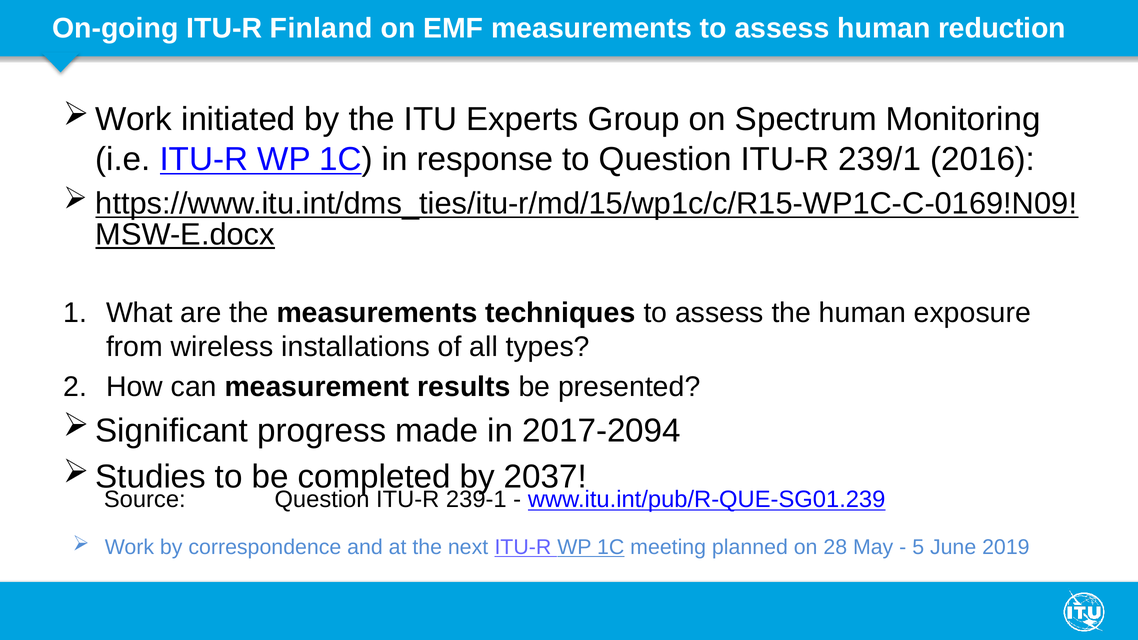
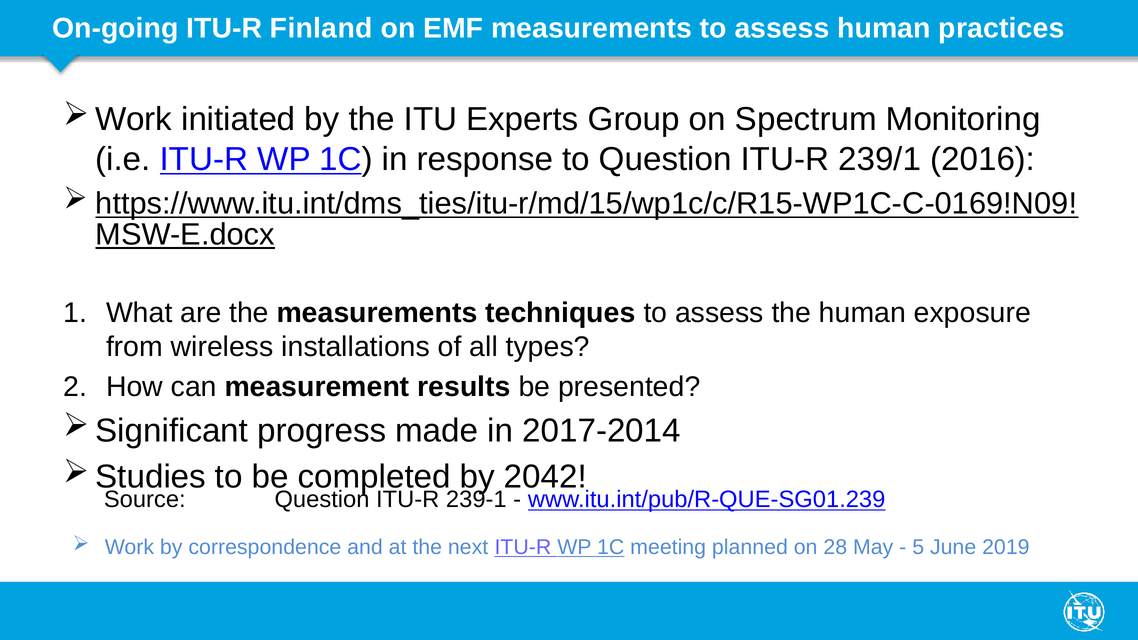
reduction: reduction -> practices
2017-2094: 2017-2094 -> 2017-2014
2037: 2037 -> 2042
